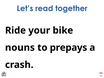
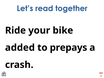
nouns: nouns -> added
